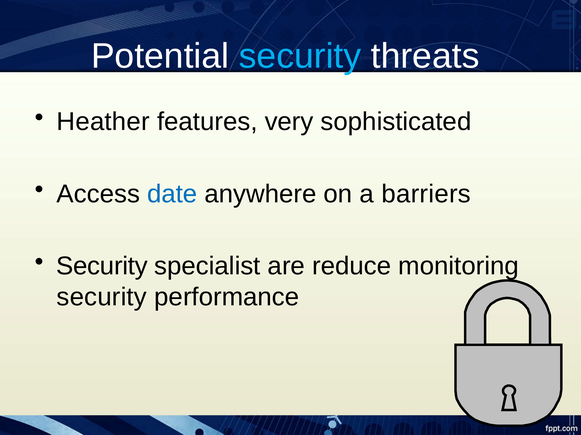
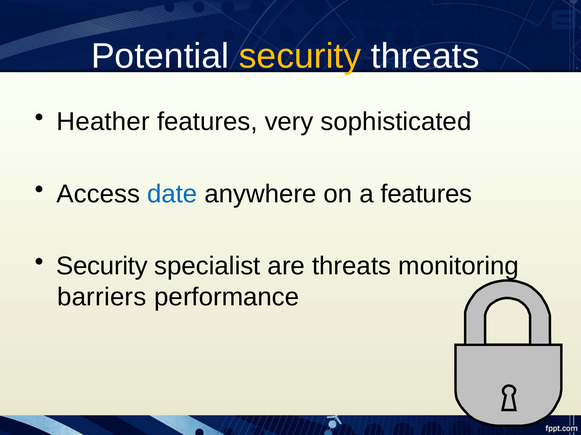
security at (300, 56) colour: light blue -> yellow
a barriers: barriers -> features
are reduce: reduce -> threats
security at (102, 298): security -> barriers
